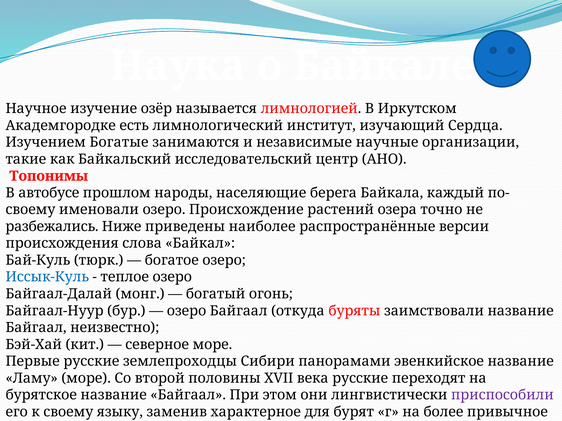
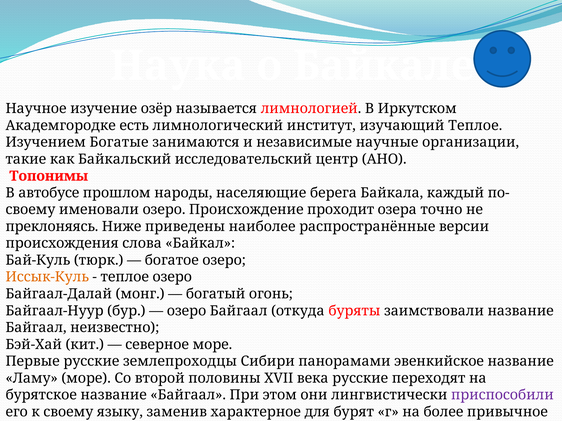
изучающий Сердца: Сердца -> Теплое
растений: растений -> проходит
разбежались: разбежались -> преклоняясь
Иссык-Куль colour: blue -> orange
